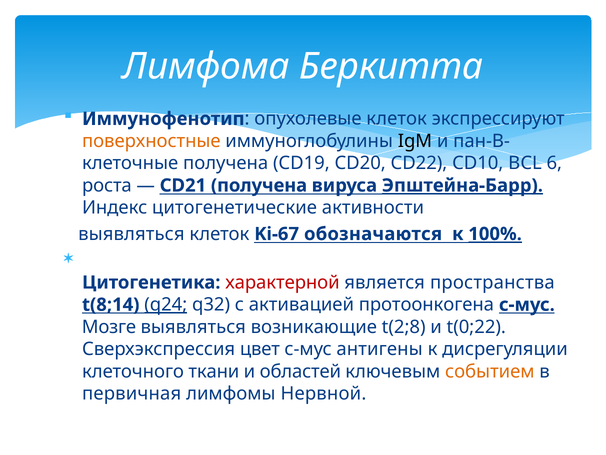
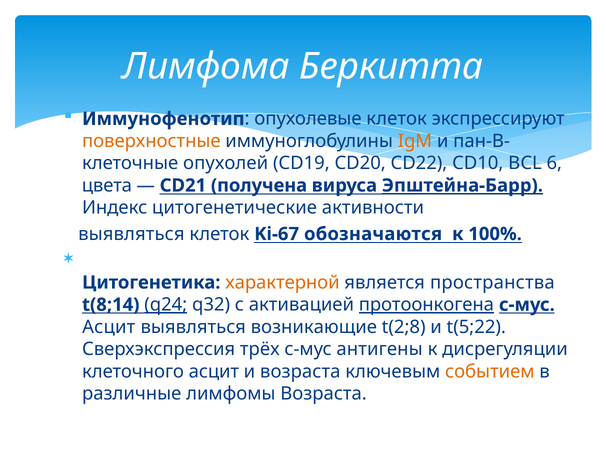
IgM colour: black -> orange
получена at (226, 163): получена -> опухолей
роста: роста -> цвета
100% underline: present -> none
характерной colour: red -> orange
протоонкогена underline: none -> present
Мозге at (109, 327): Мозге -> Асцит
t(0;22: t(0;22 -> t(5;22
цвет: цвет -> трёх
клеточного ткани: ткани -> асцит
и областей: областей -> возраста
первичная: первичная -> различные
лимфомы Нервной: Нервной -> Возраста
